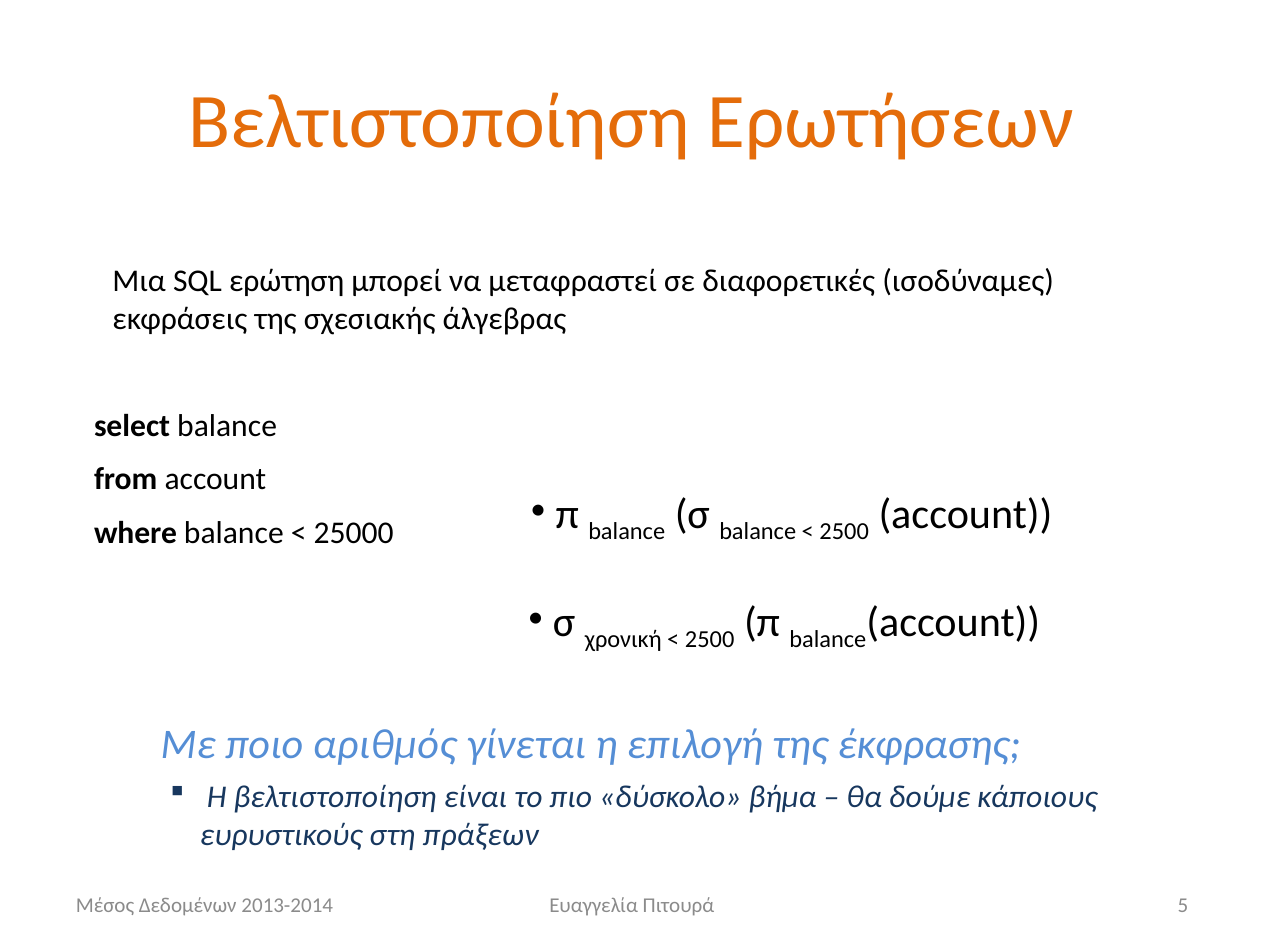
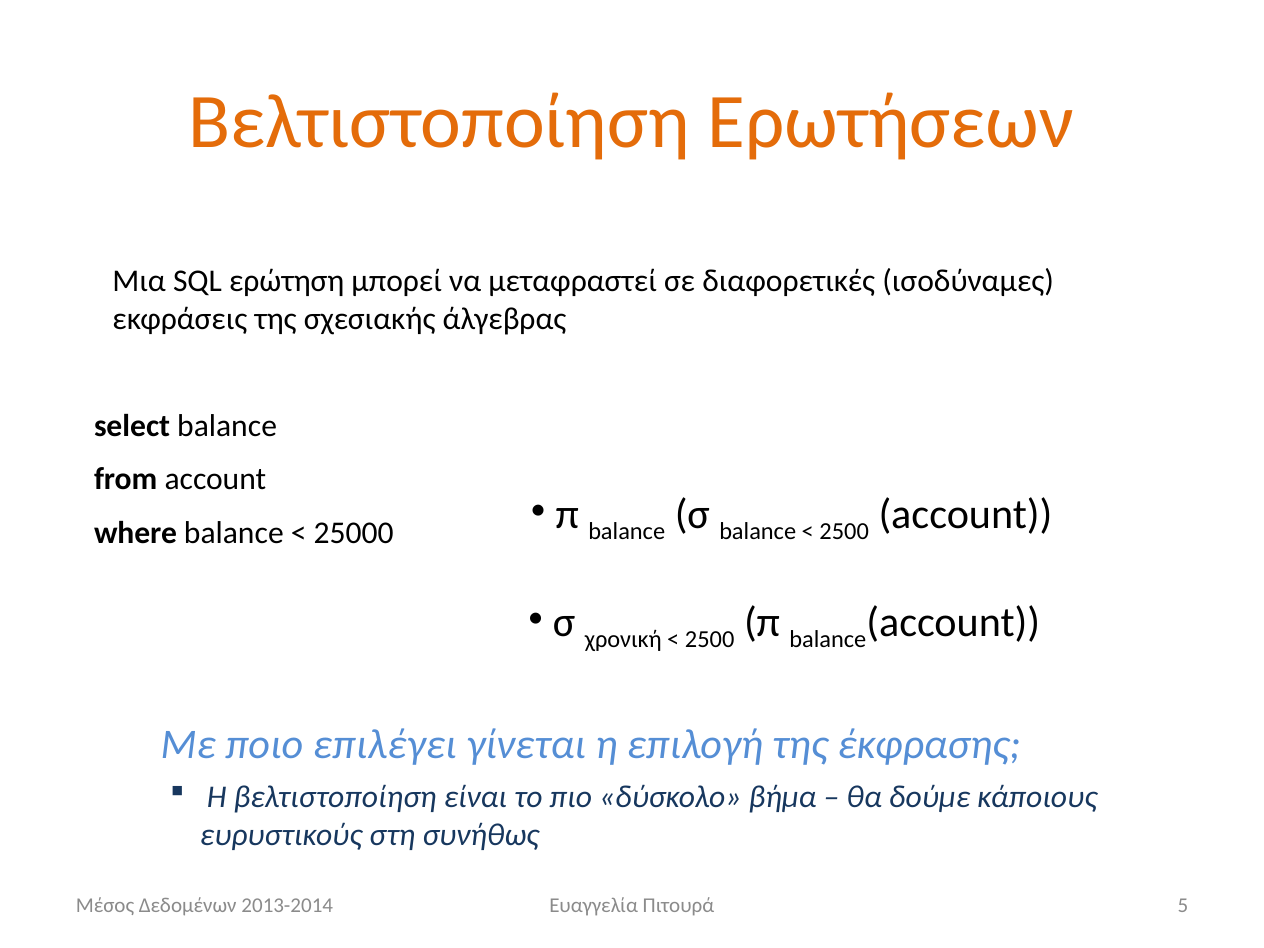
αριθμός: αριθμός -> επιλέγει
πράξεων: πράξεων -> συνήθως
